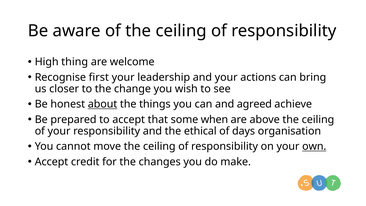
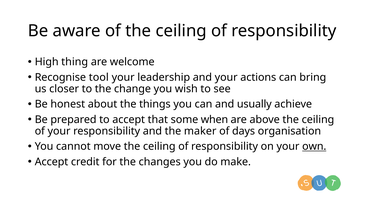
first: first -> tool
about underline: present -> none
agreed: agreed -> usually
ethical: ethical -> maker
